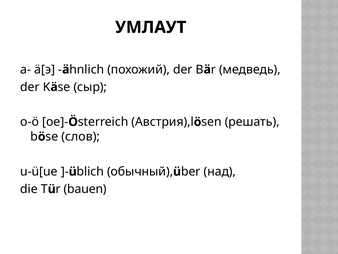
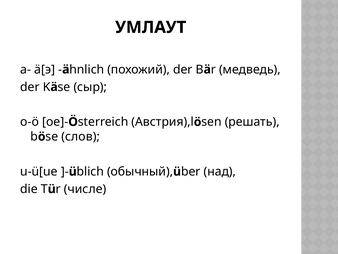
bauen: bauen -> числе
